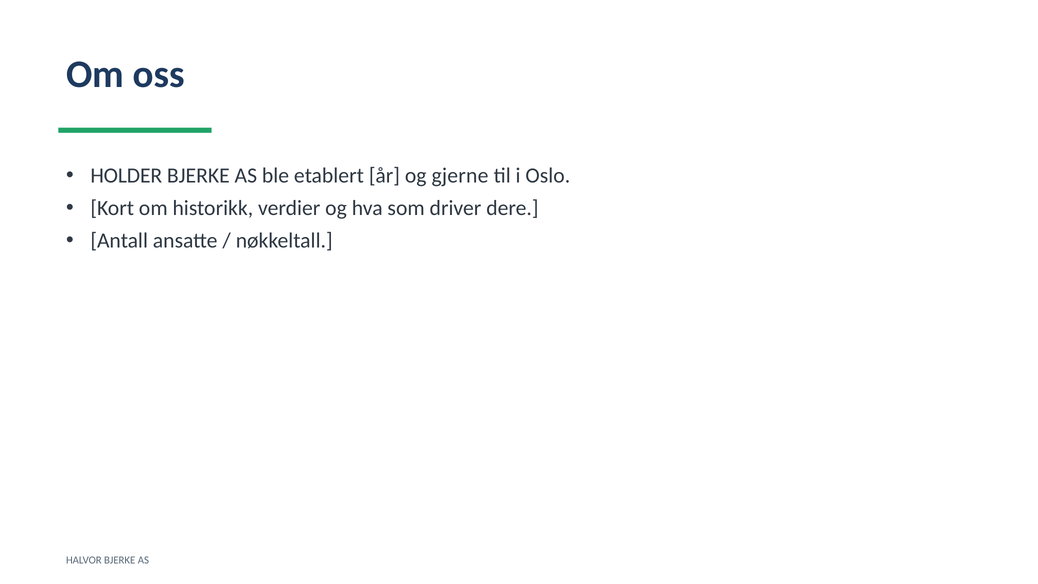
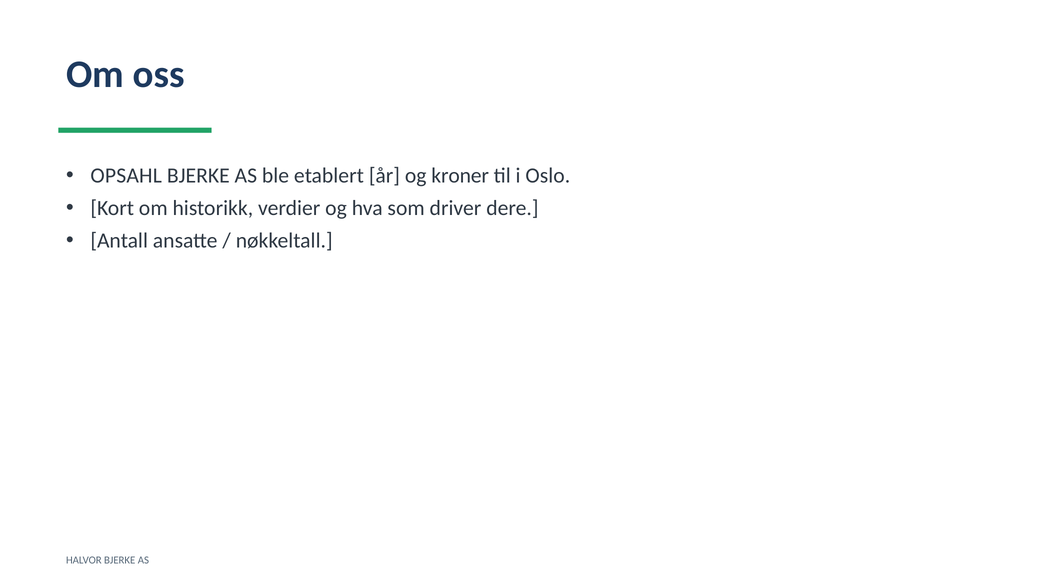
HOLDER: HOLDER -> OPSAHL
gjerne: gjerne -> kroner
